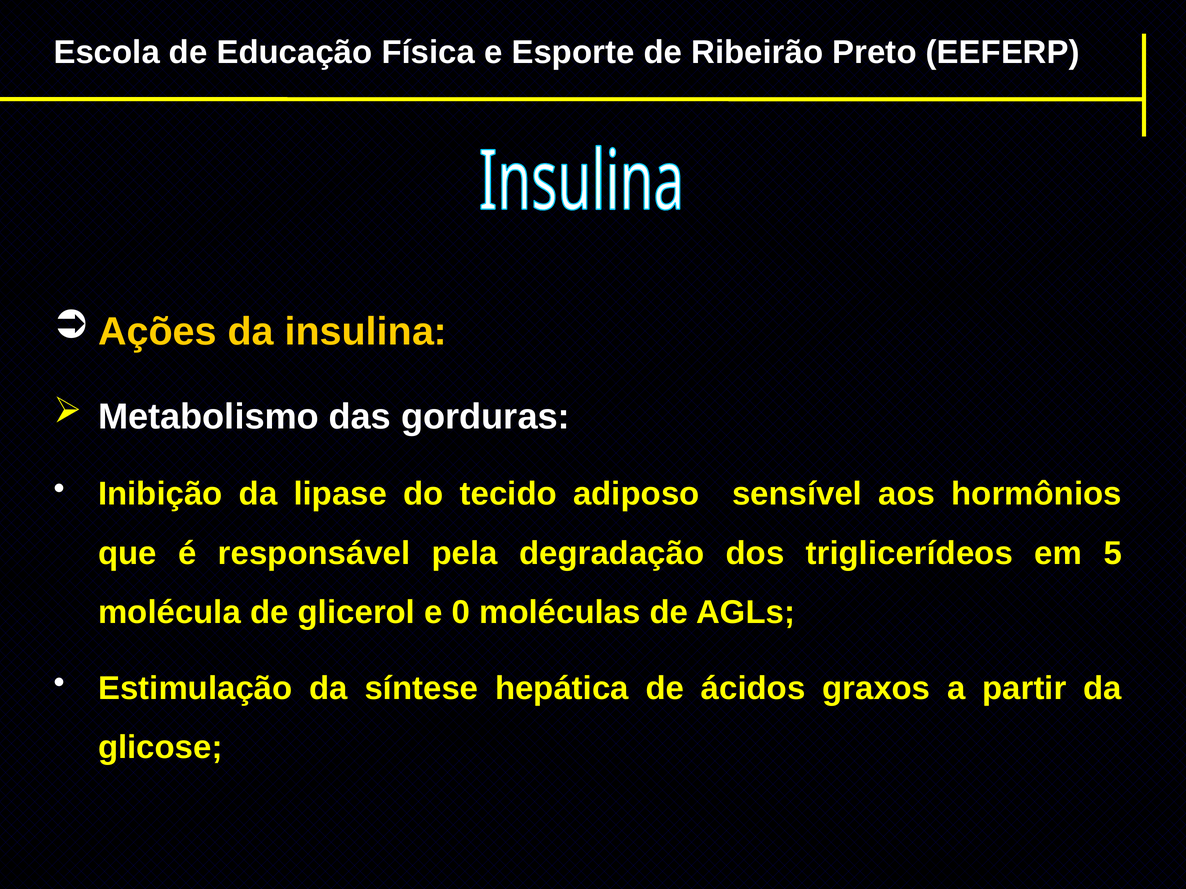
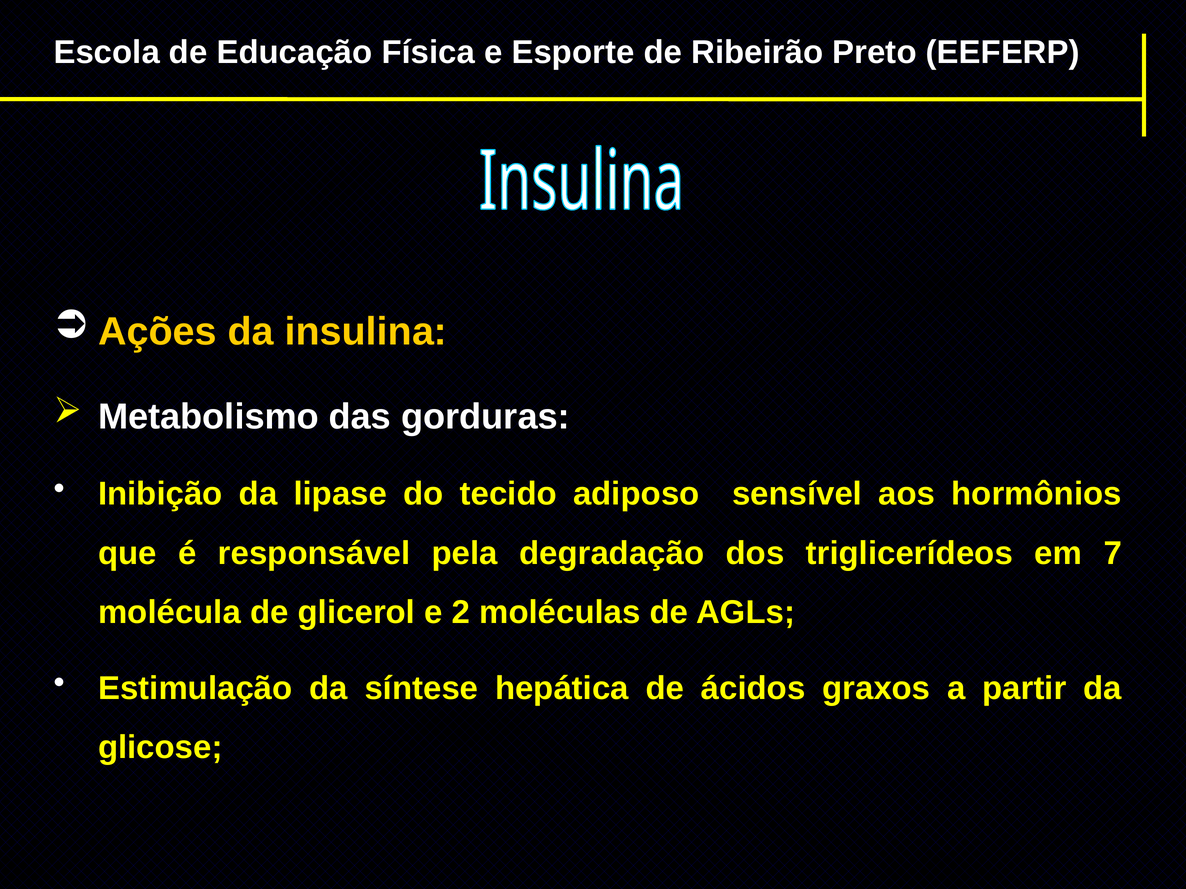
5: 5 -> 7
0: 0 -> 2
